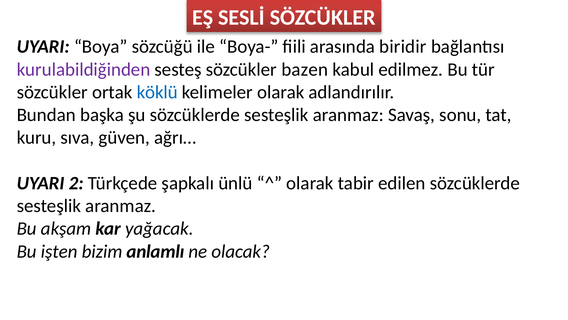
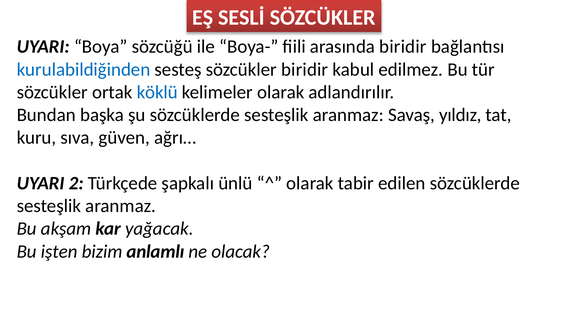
kurulabildiğinden colour: purple -> blue
sözcükler bazen: bazen -> biridir
sonu: sonu -> yıldız
